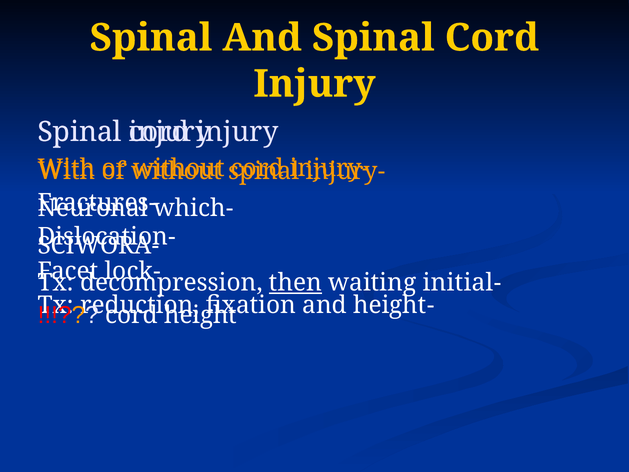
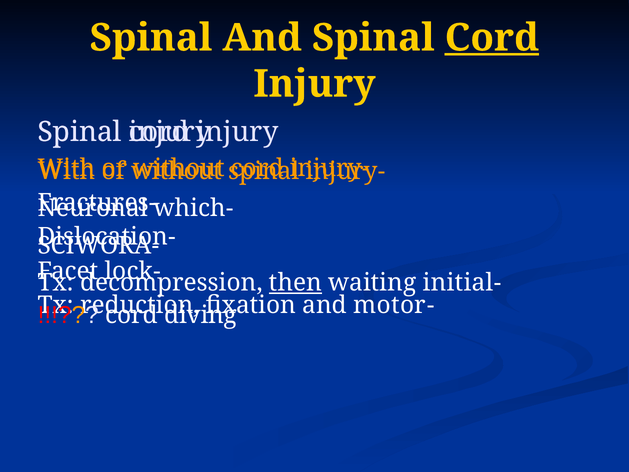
Cord at (492, 38) underline: none -> present
and height: height -> motor
height at (201, 315): height -> diving
